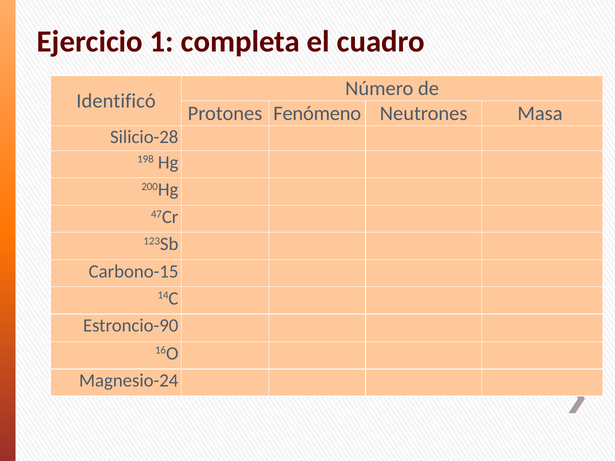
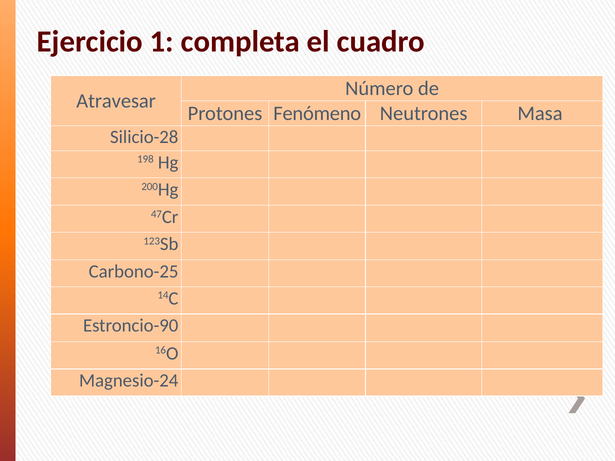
Identificó: Identificó -> Atravesar
Carbono-15: Carbono-15 -> Carbono-25
